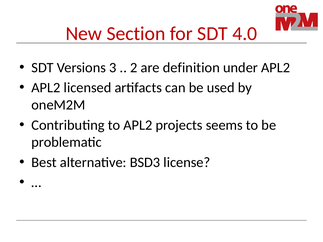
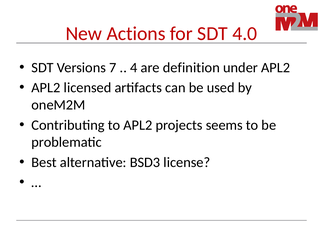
Section: Section -> Actions
3: 3 -> 7
2: 2 -> 4
